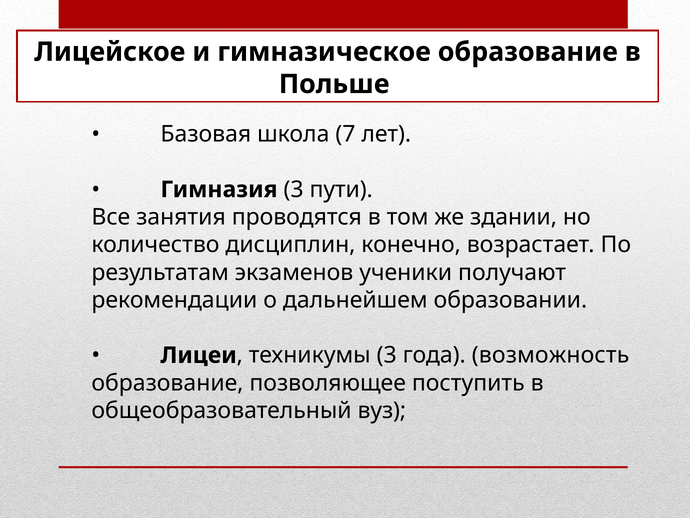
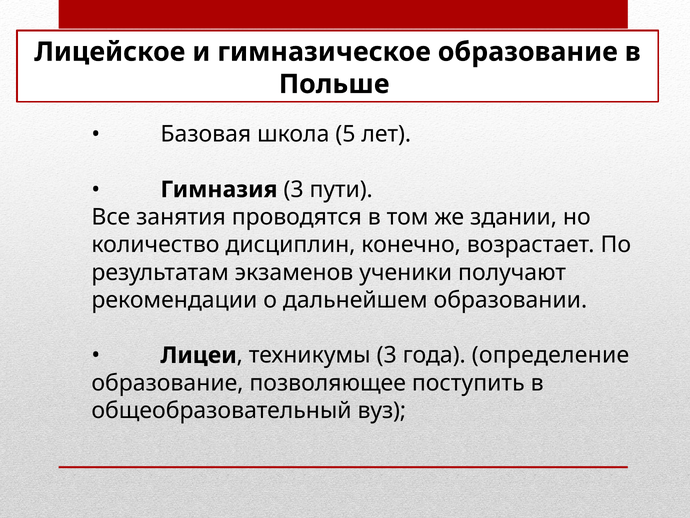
7: 7 -> 5
возможность: возможность -> определение
